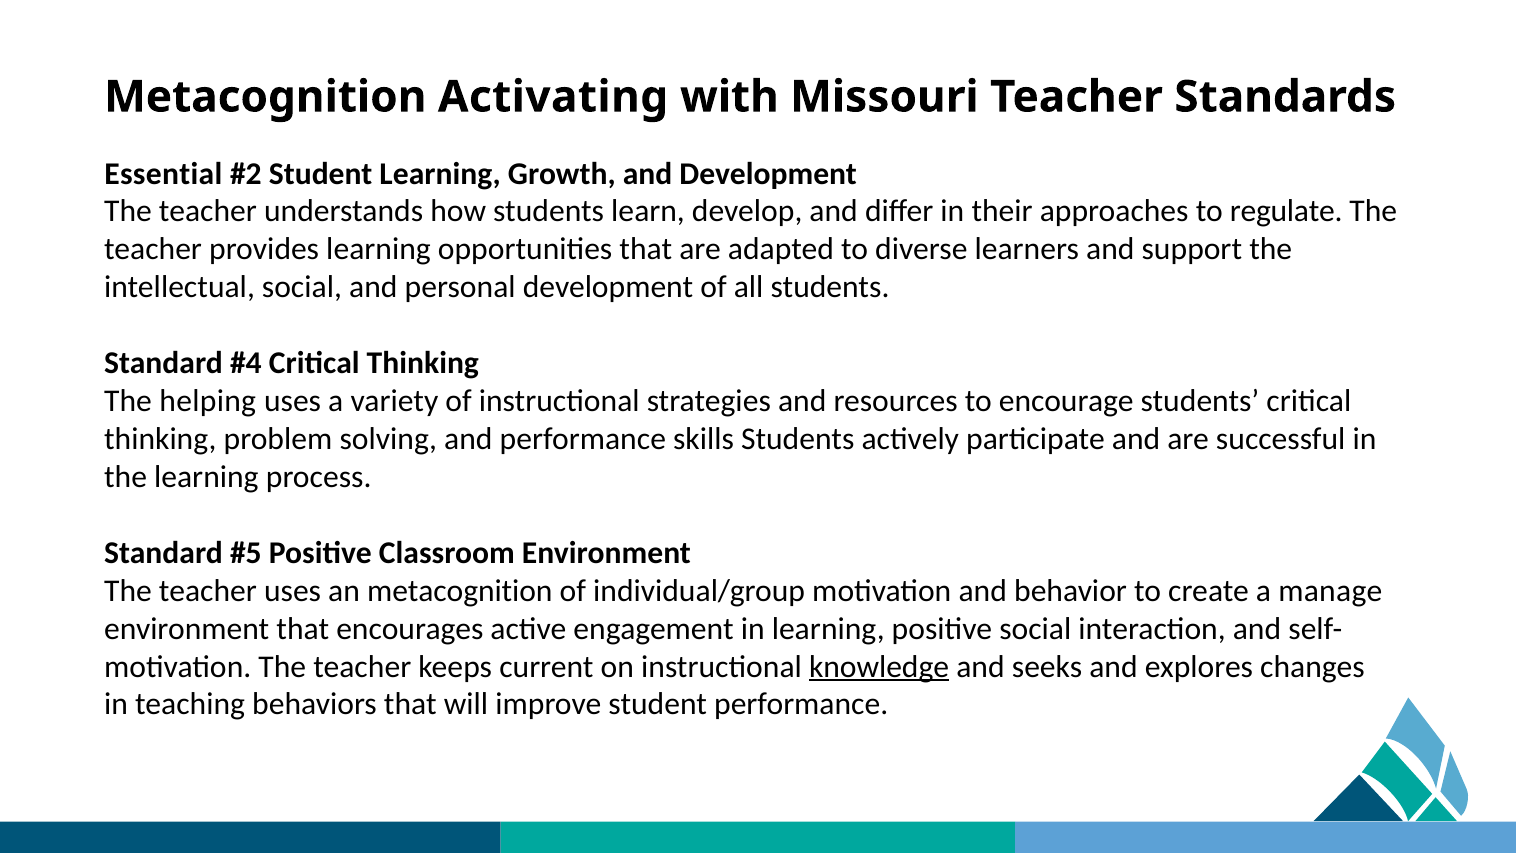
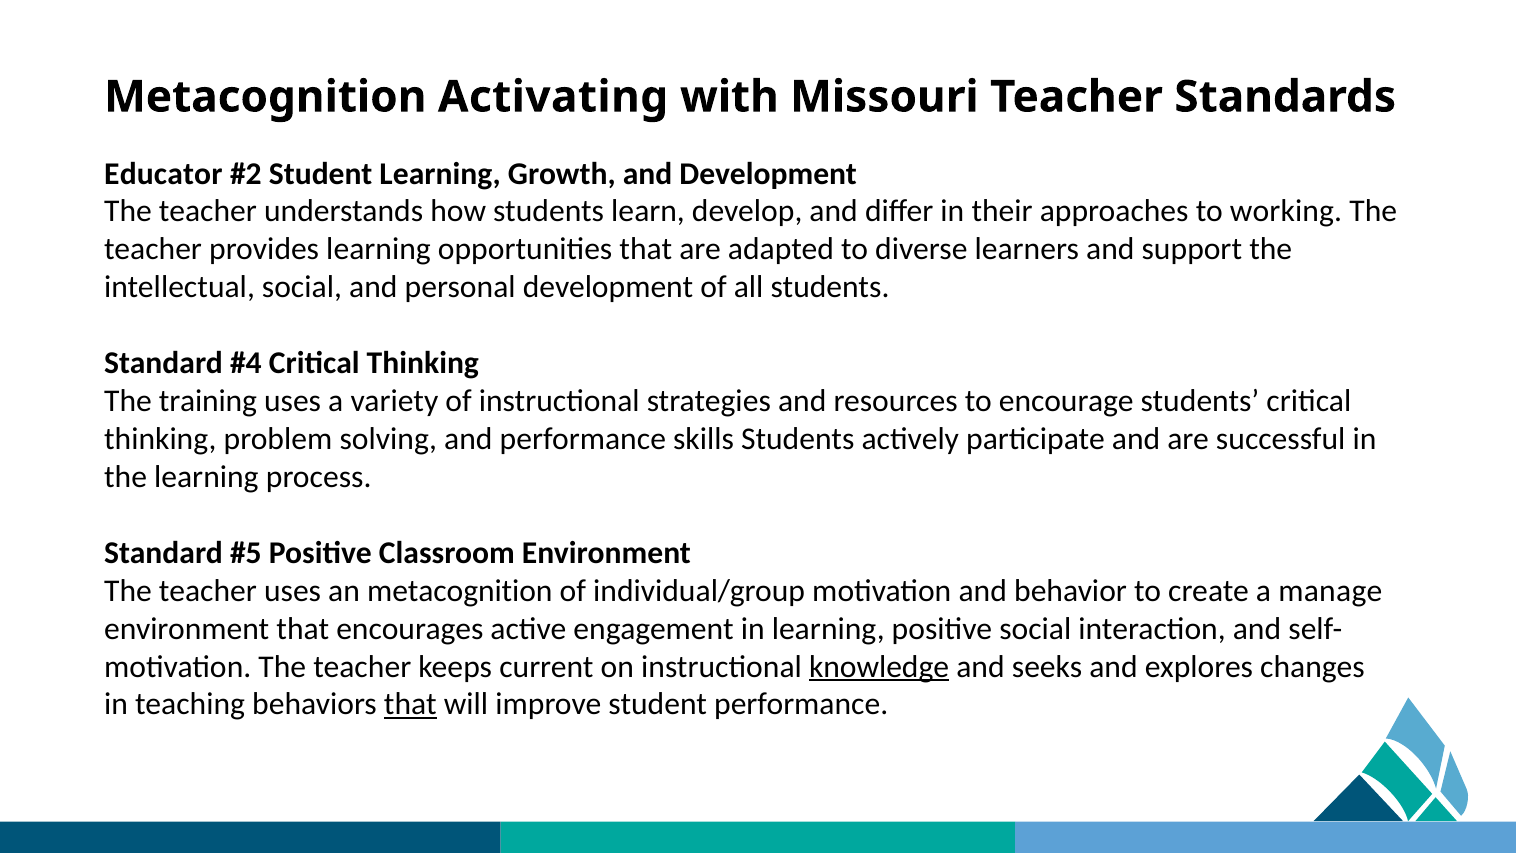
Essential: Essential -> Educator
regulate: regulate -> working
helping: helping -> training
that at (410, 704) underline: none -> present
